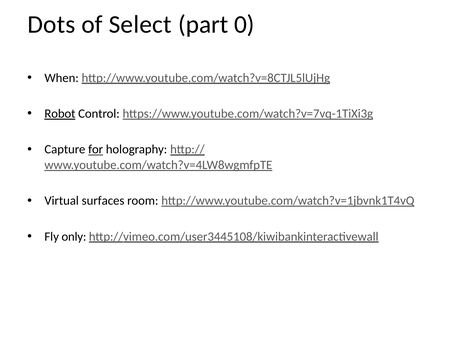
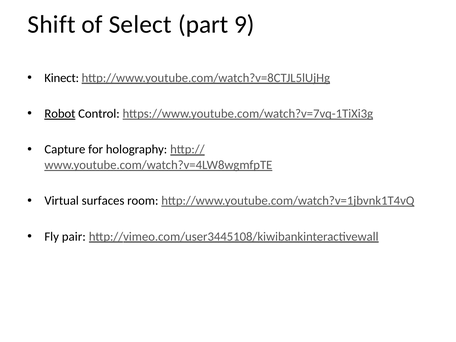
Dots: Dots -> Shift
0: 0 -> 9
When: When -> Kinect
for underline: present -> none
only: only -> pair
